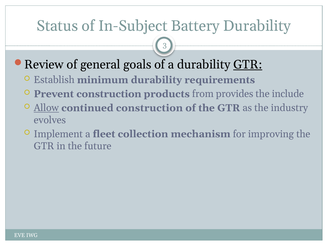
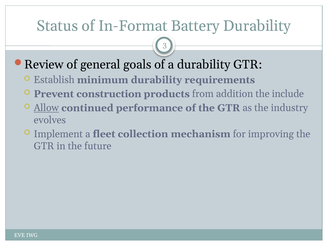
In-Subject: In-Subject -> In-Format
GTR at (248, 65) underline: present -> none
provides: provides -> addition
continued construction: construction -> performance
